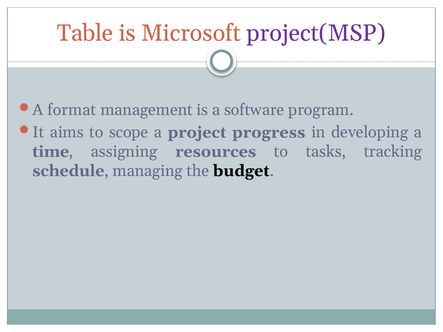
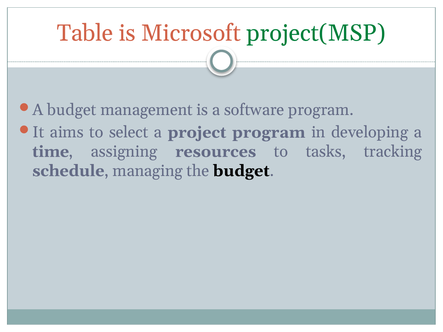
project(MSP colour: purple -> green
A format: format -> budget
scope: scope -> select
project progress: progress -> program
